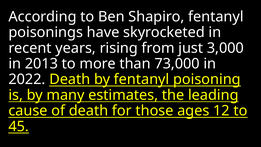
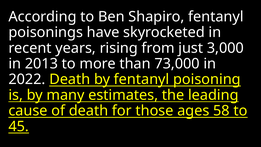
12: 12 -> 58
